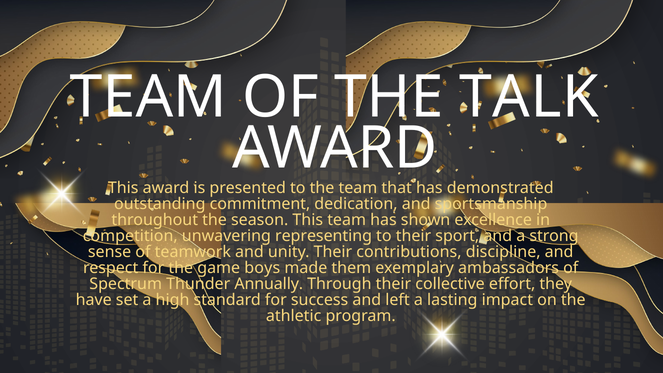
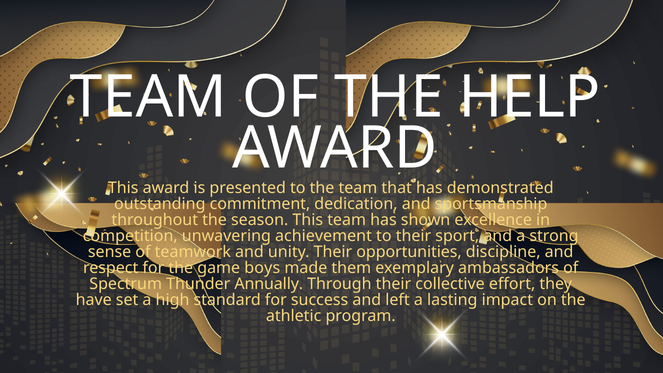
TALK: TALK -> HELP
representing: representing -> achievement
contributions: contributions -> opportunities
